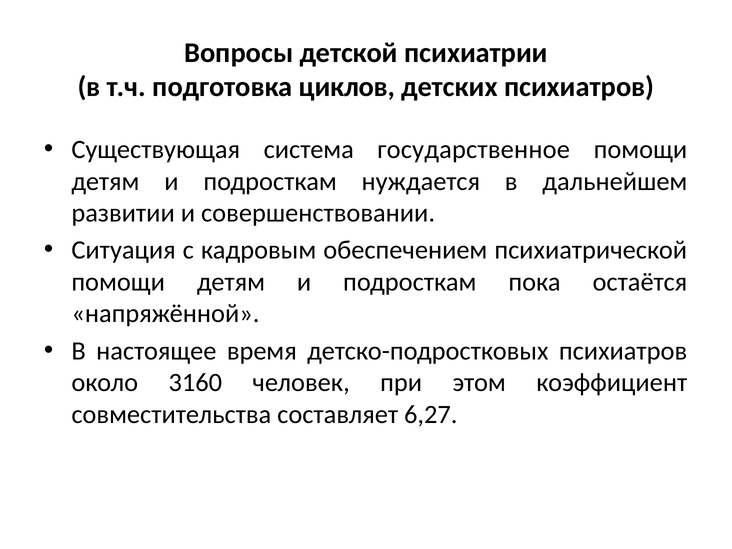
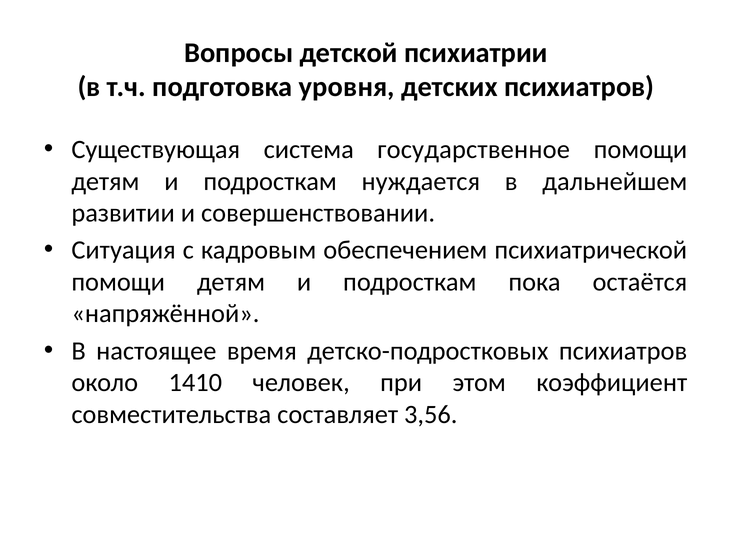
циклов: циклов -> уровня
3160: 3160 -> 1410
6,27: 6,27 -> 3,56
